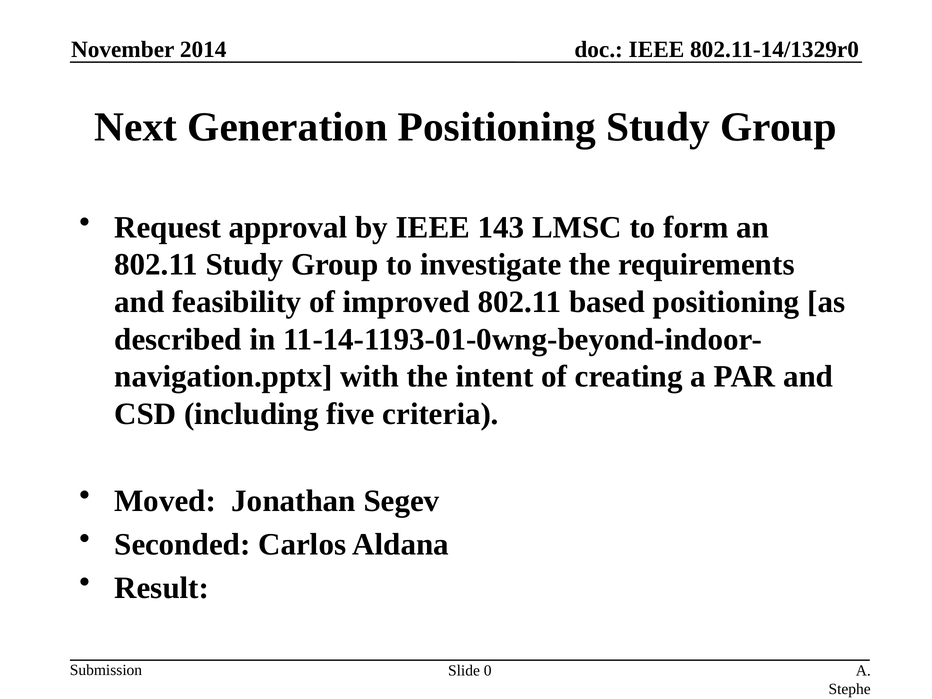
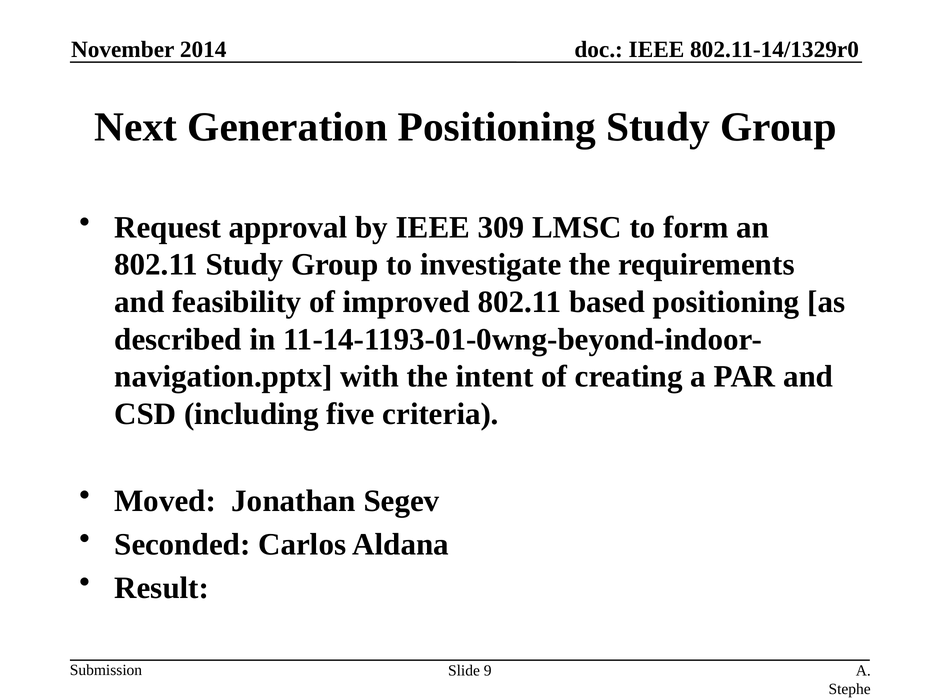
143: 143 -> 309
0: 0 -> 9
